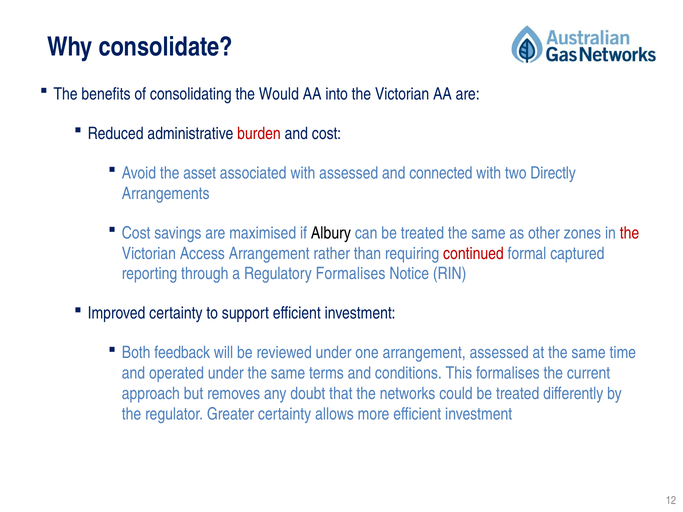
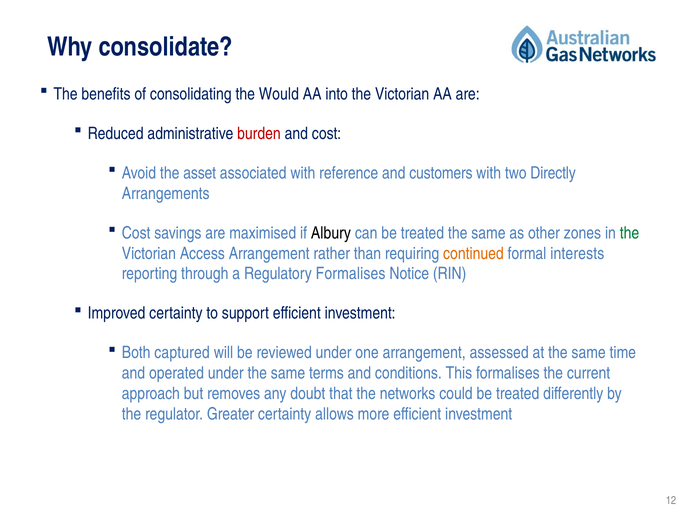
with assessed: assessed -> reference
connected: connected -> customers
the at (630, 233) colour: red -> green
continued colour: red -> orange
captured: captured -> interests
feedback: feedback -> captured
